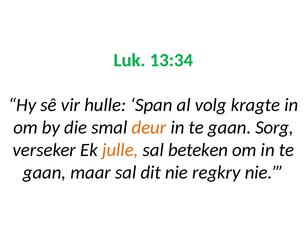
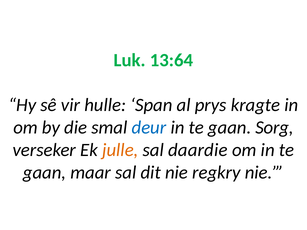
13:34: 13:34 -> 13:64
volg: volg -> prys
deur colour: orange -> blue
beteken: beteken -> daardie
